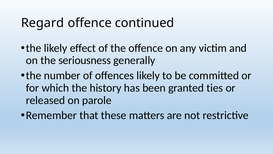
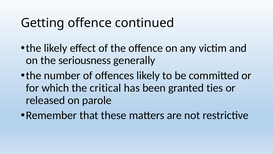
Regard: Regard -> Getting
history: history -> critical
